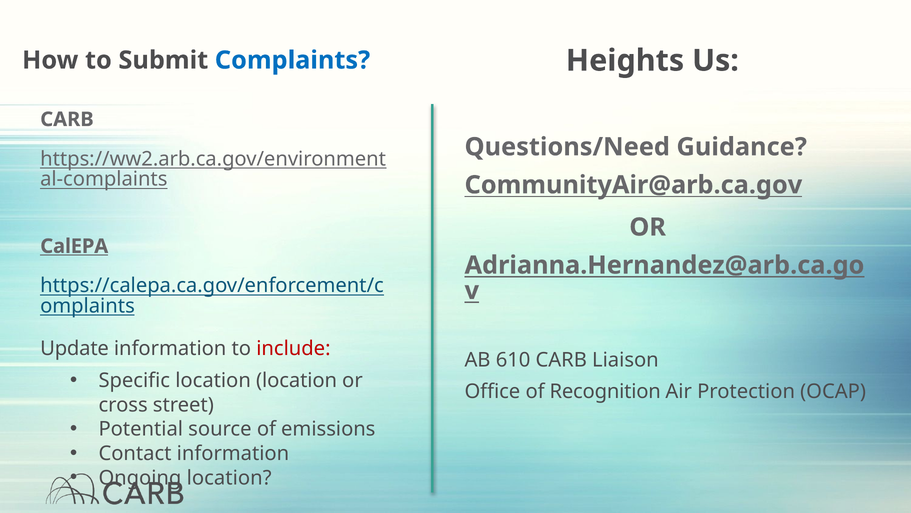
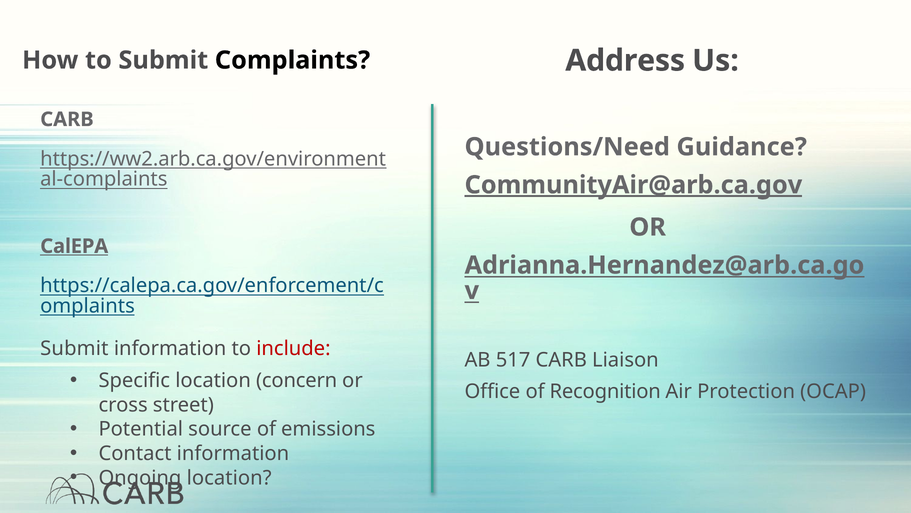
Heights: Heights -> Address
Complaints colour: blue -> black
CommunityAir@arb.ca.gov underline: none -> present
Update at (75, 348): Update -> Submit
610: 610 -> 517
location location: location -> concern
